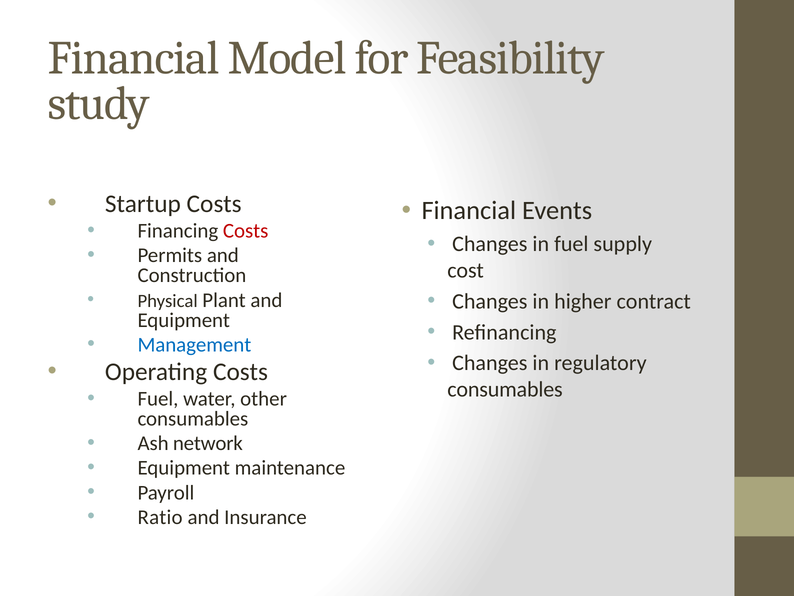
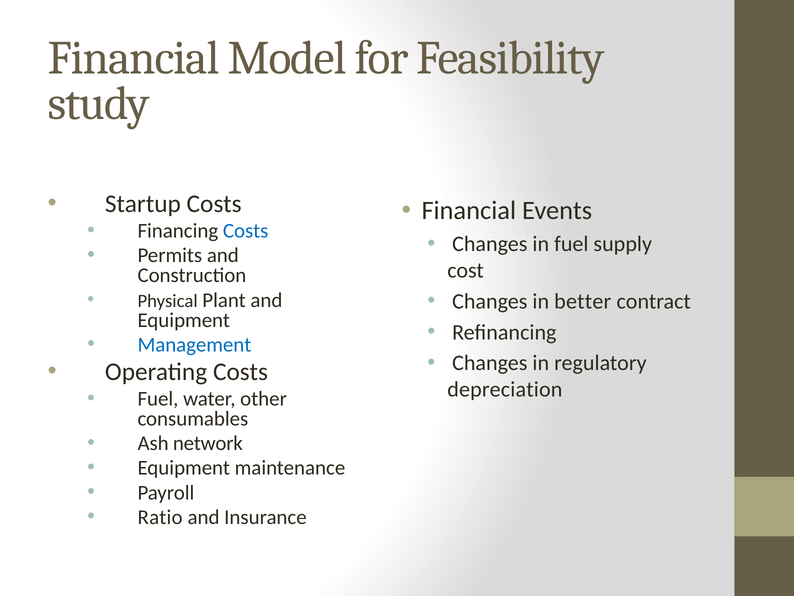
Costs at (246, 231) colour: red -> blue
higher: higher -> better
consumables at (505, 389): consumables -> depreciation
